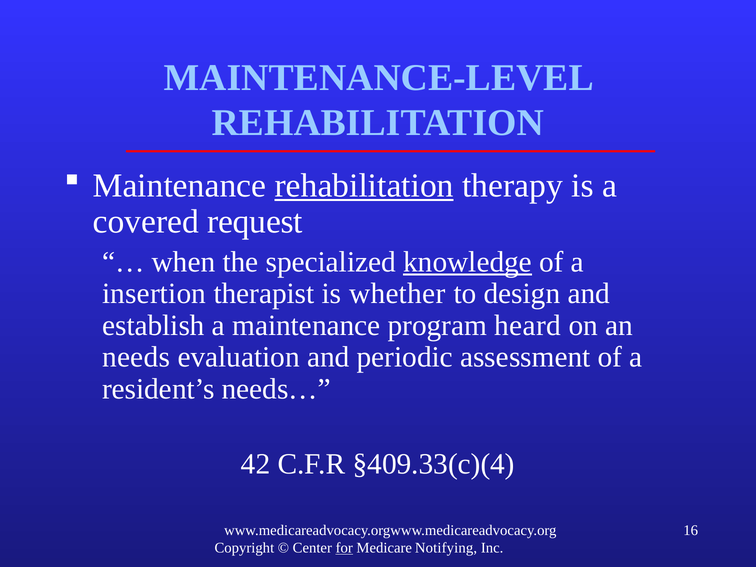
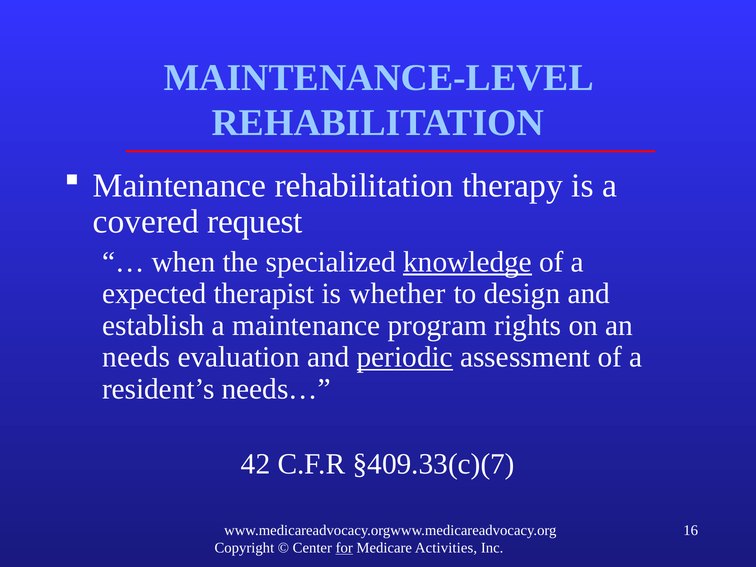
rehabilitation at (364, 186) underline: present -> none
insertion: insertion -> expected
heard: heard -> rights
periodic underline: none -> present
§409.33(c)(4: §409.33(c)(4 -> §409.33(c)(7
Notifying: Notifying -> Activities
